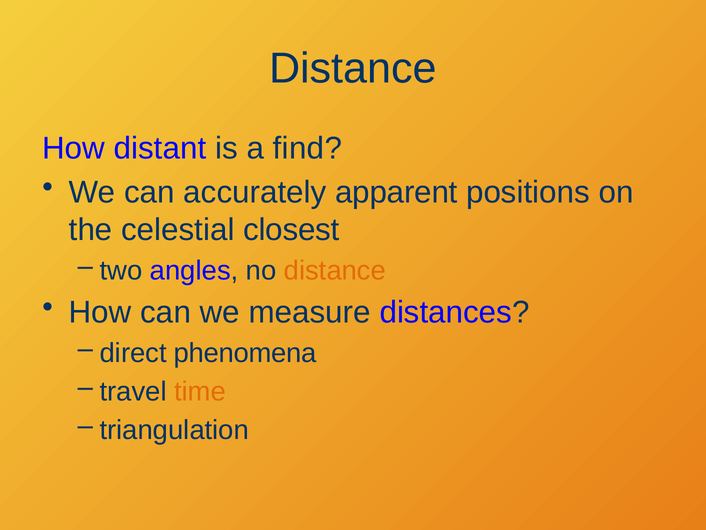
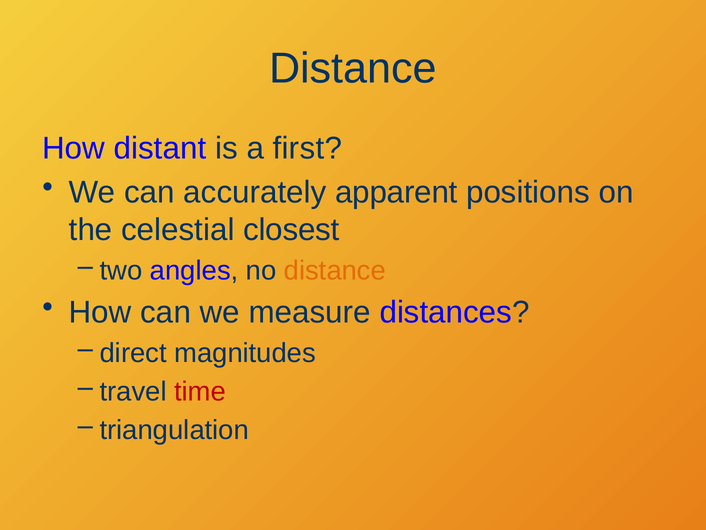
find: find -> first
phenomena: phenomena -> magnitudes
time colour: orange -> red
